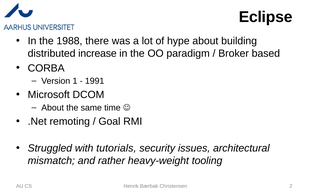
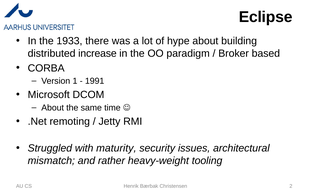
1988: 1988 -> 1933
Goal: Goal -> Jetty
tutorials: tutorials -> maturity
